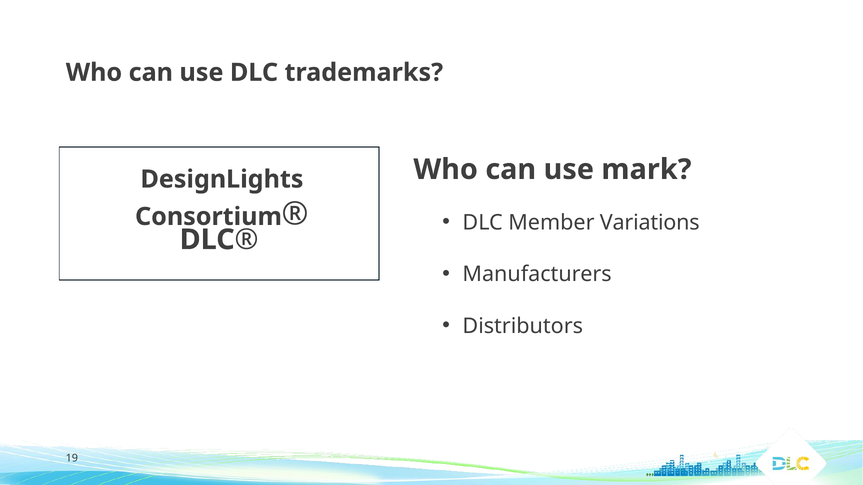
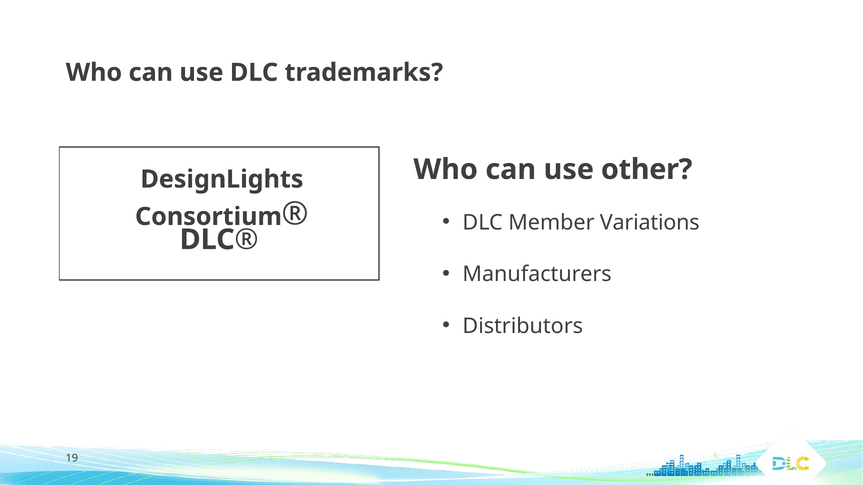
mark: mark -> other
